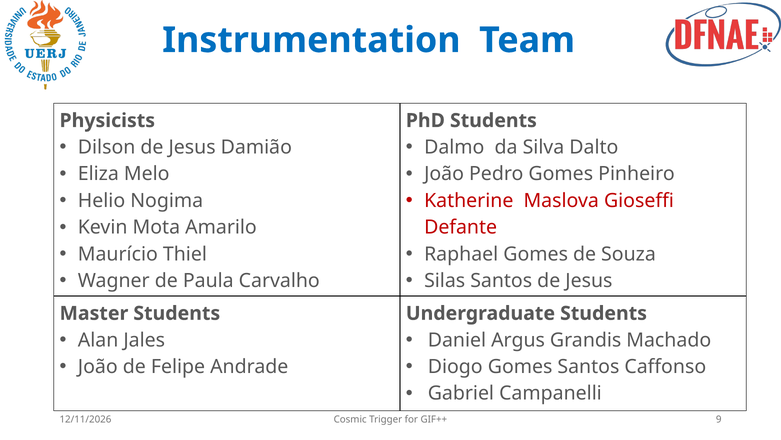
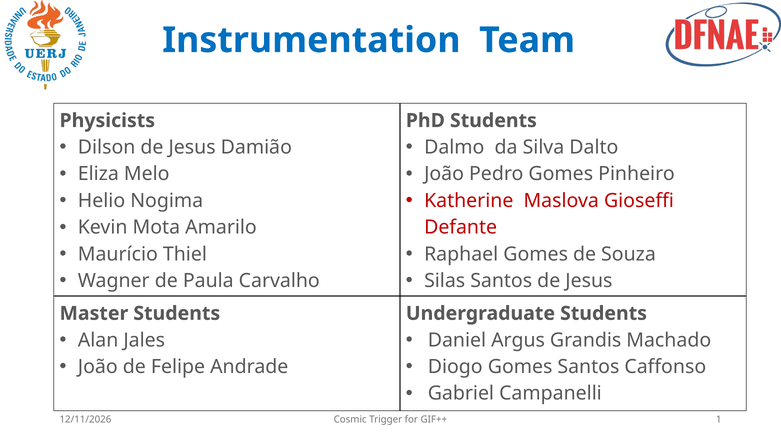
9: 9 -> 1
